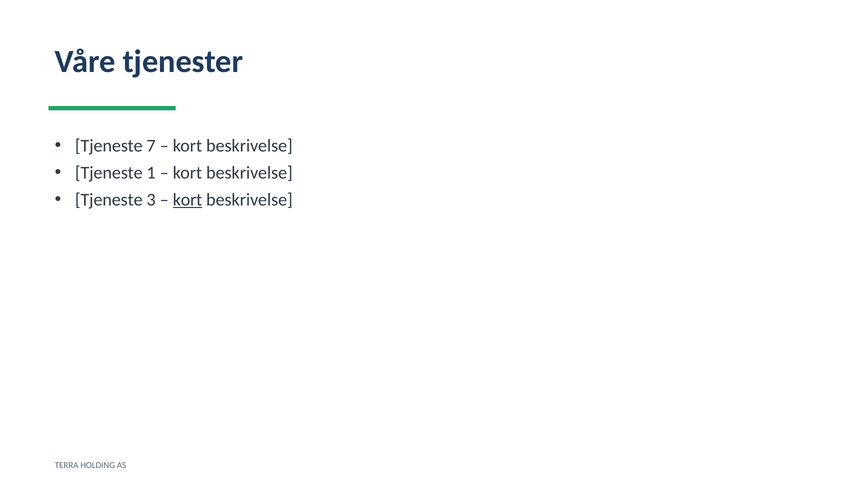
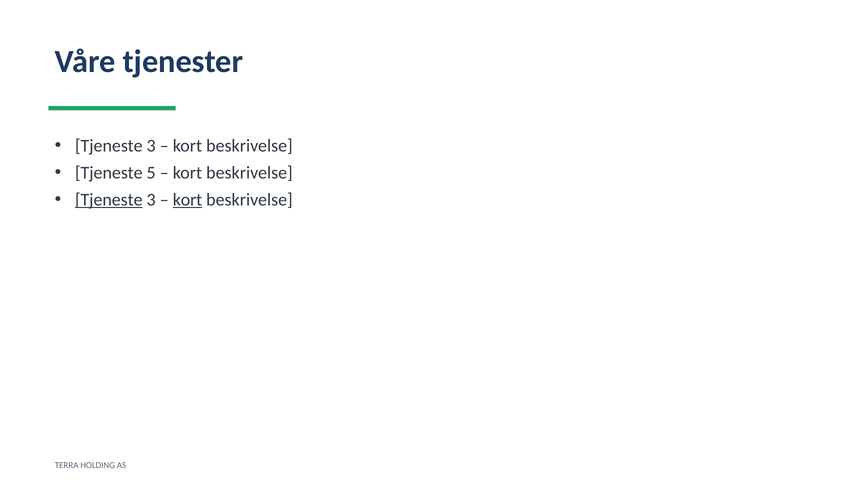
7 at (151, 146): 7 -> 3
1: 1 -> 5
Tjeneste at (109, 200) underline: none -> present
